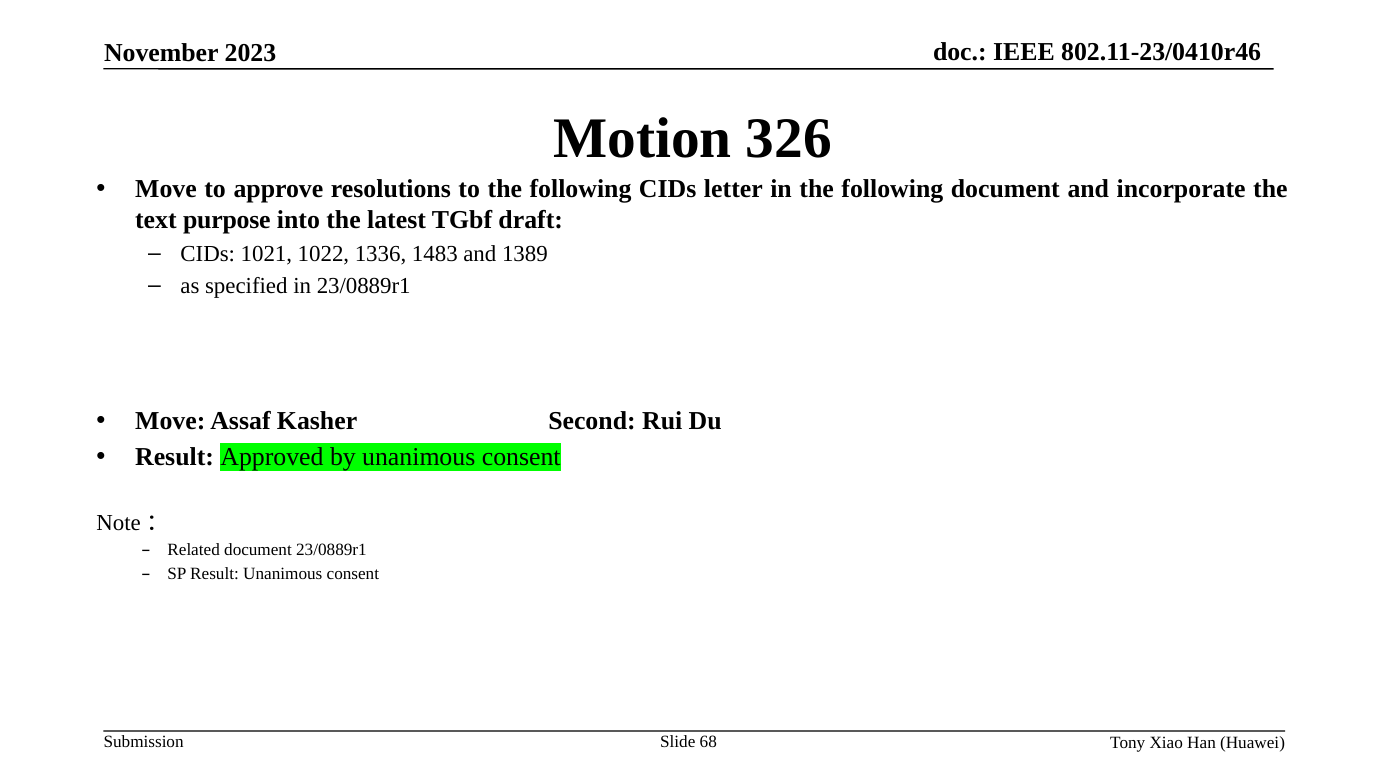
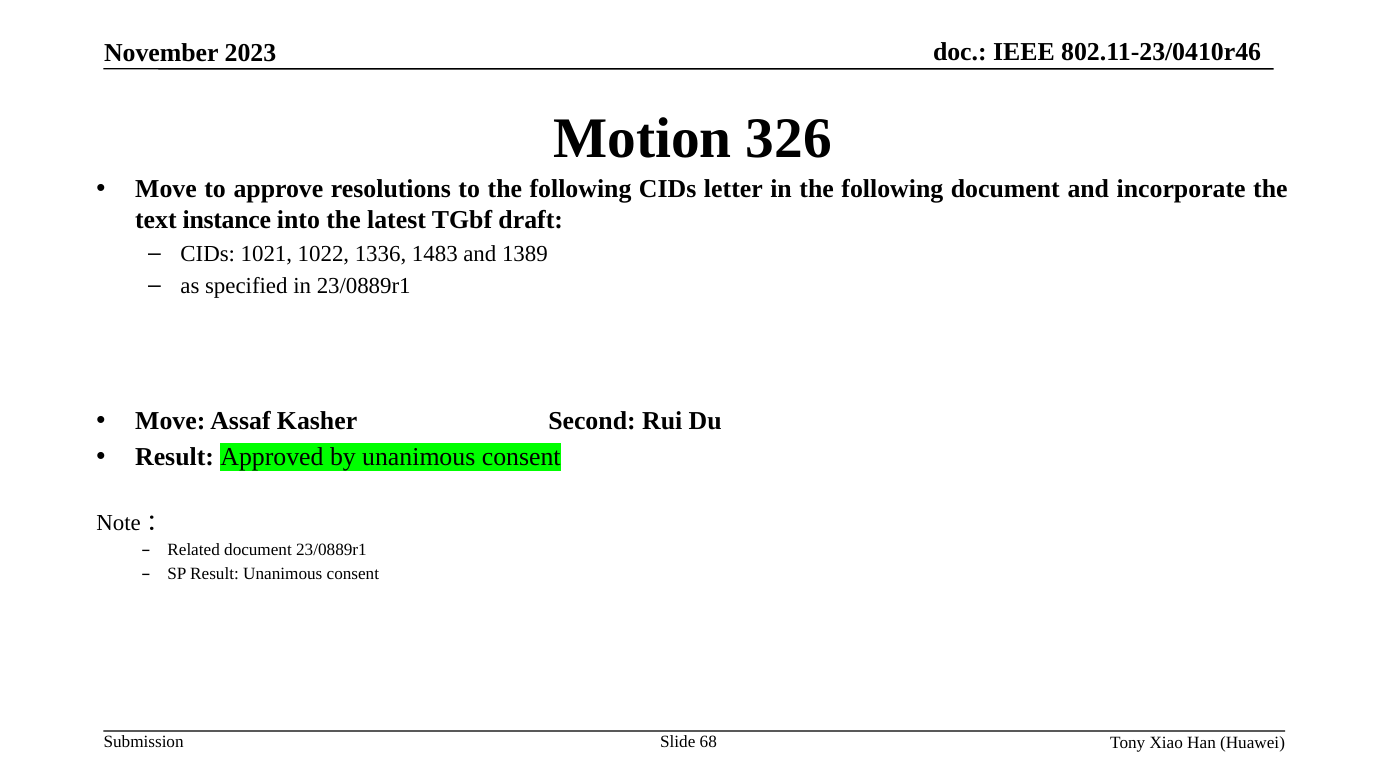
purpose: purpose -> instance
